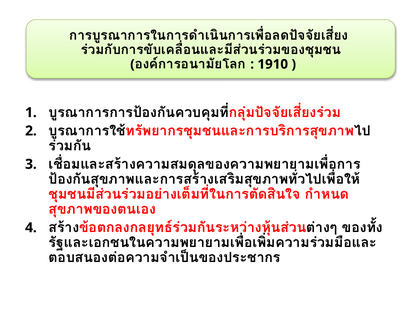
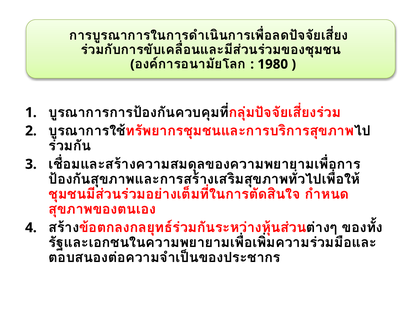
1910: 1910 -> 1980
